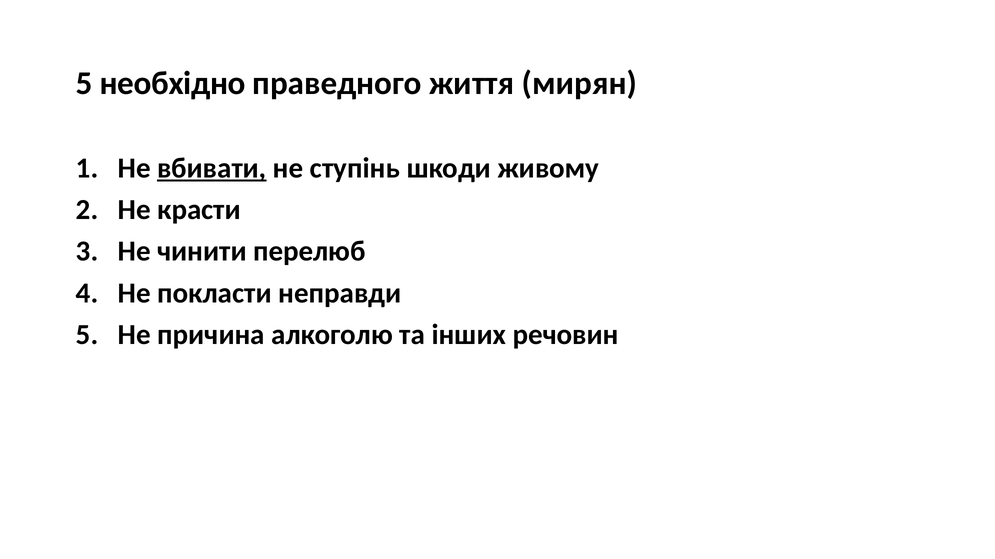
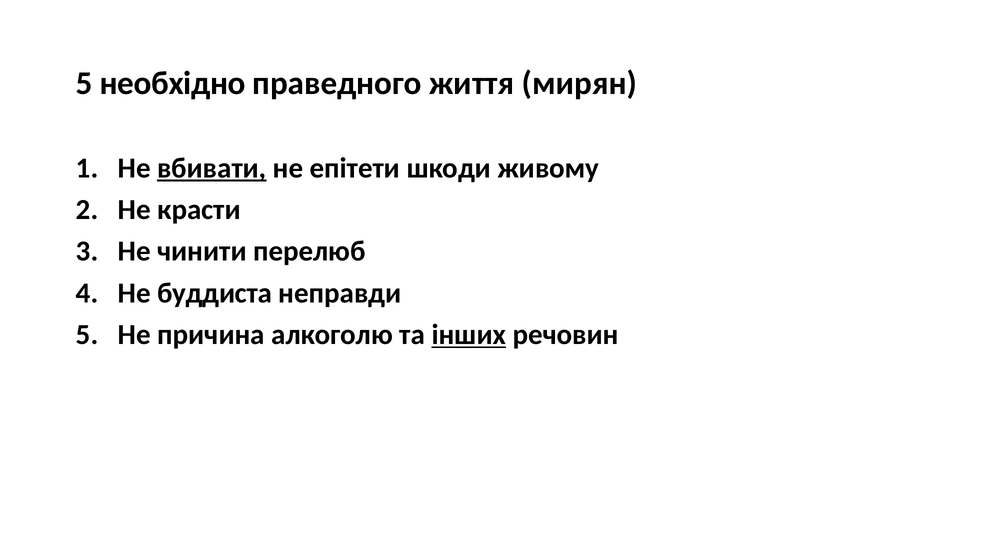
ступінь: ступінь -> епітети
покласти: покласти -> буддиста
інших underline: none -> present
